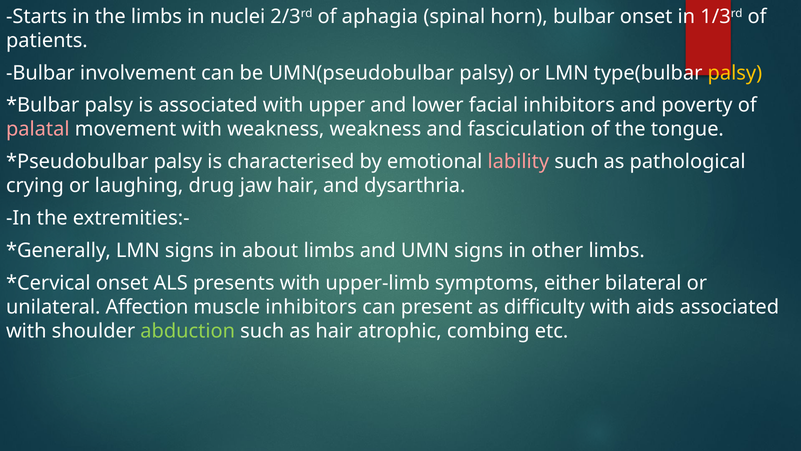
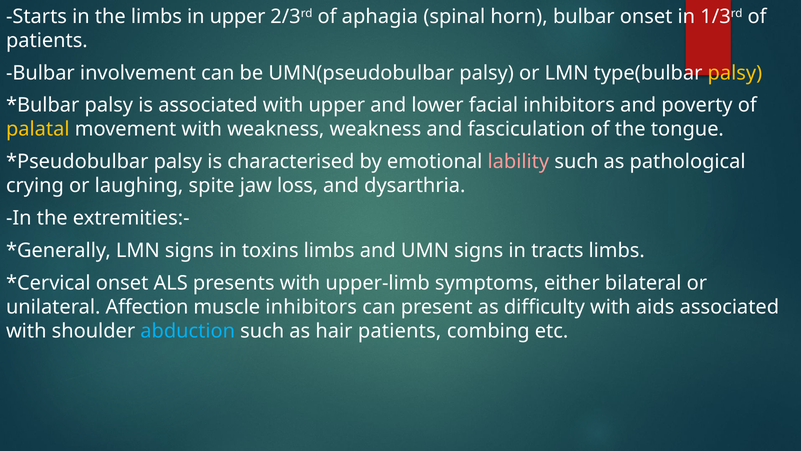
in nuclei: nuclei -> upper
palatal colour: pink -> yellow
drug: drug -> spite
jaw hair: hair -> loss
about: about -> toxins
other: other -> tracts
abduction colour: light green -> light blue
hair atrophic: atrophic -> patients
